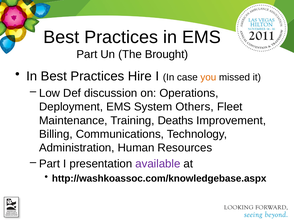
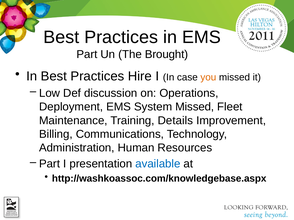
System Others: Others -> Missed
Deaths: Deaths -> Details
available colour: purple -> blue
